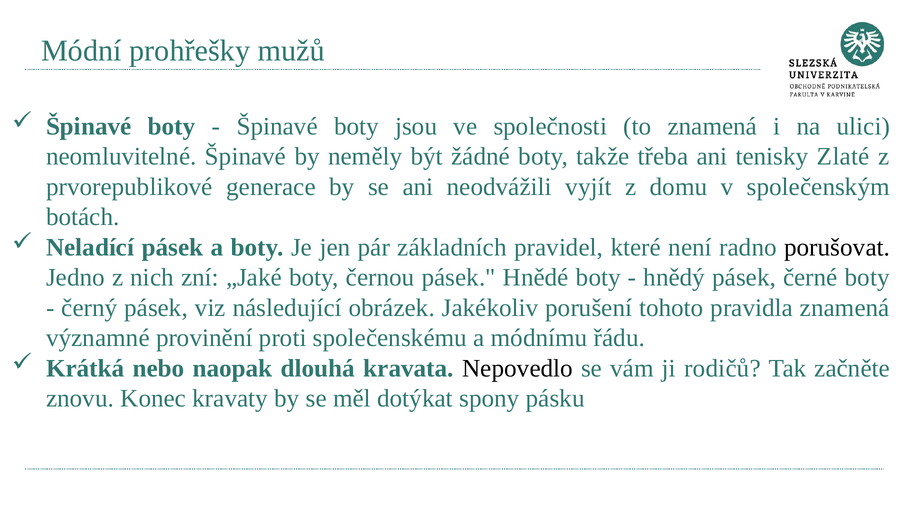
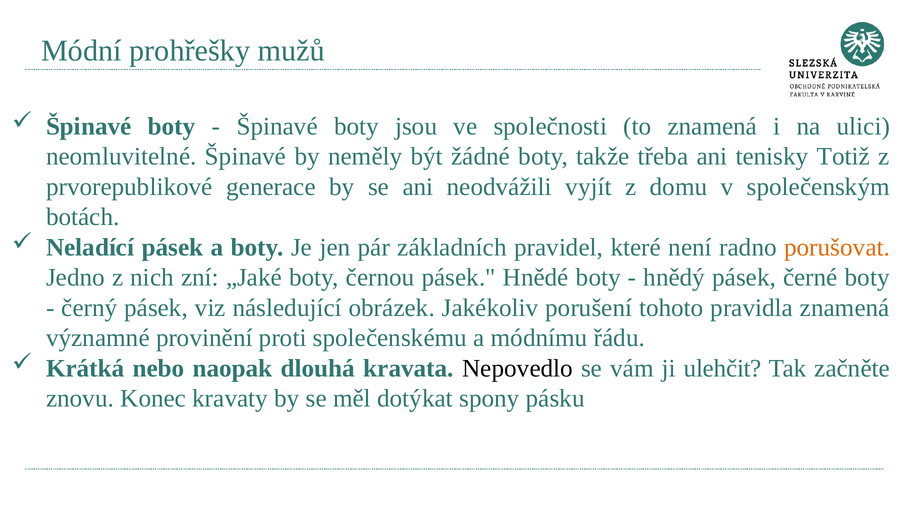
Zlaté: Zlaté -> Totiž
porušovat colour: black -> orange
rodičů: rodičů -> ulehčit
